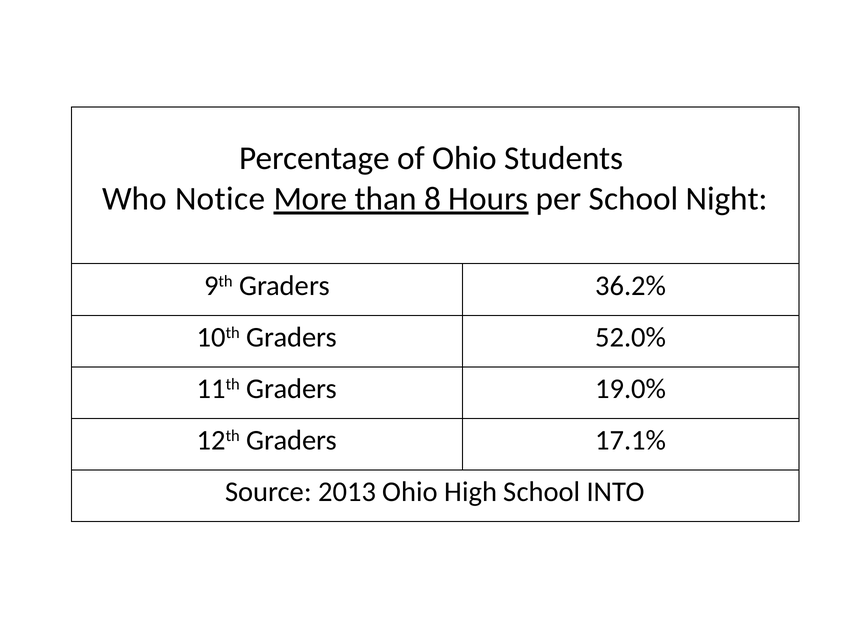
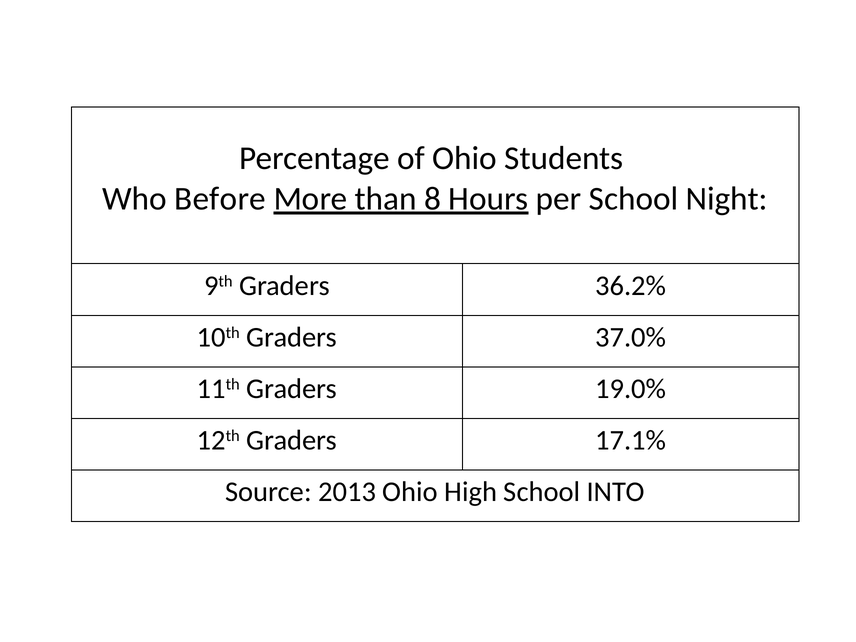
Notice: Notice -> Before
52.0%: 52.0% -> 37.0%
